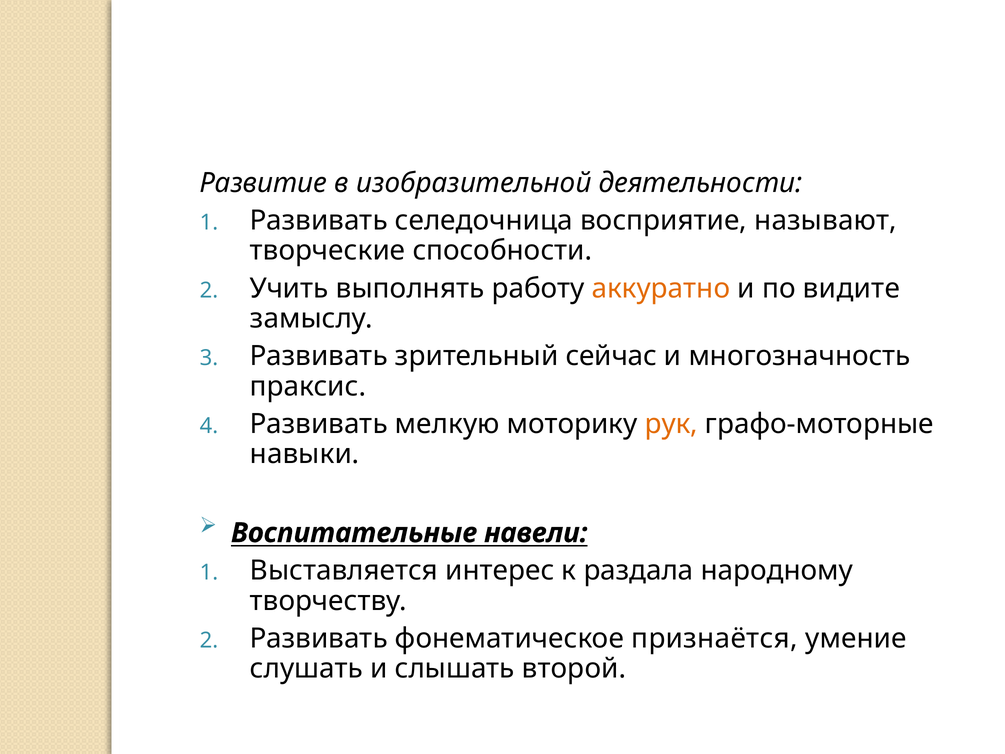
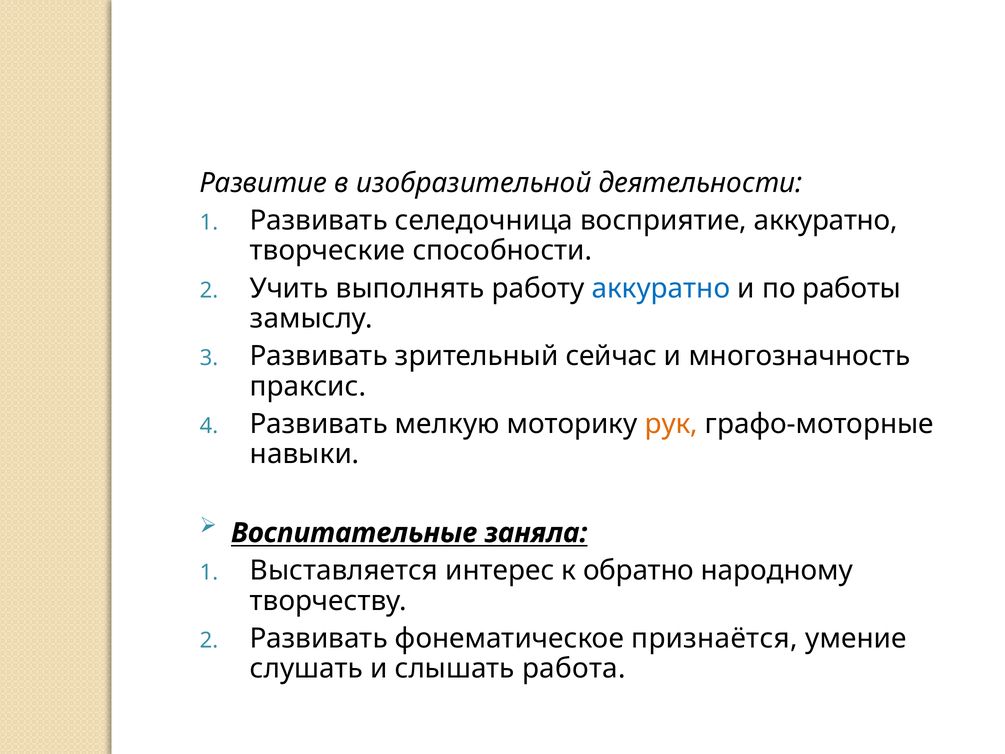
восприятие называют: называют -> аккуратно
аккуратно at (661, 288) colour: orange -> blue
видите: видите -> работы
навели: навели -> заняла
раздала: раздала -> обратно
второй: второй -> работа
